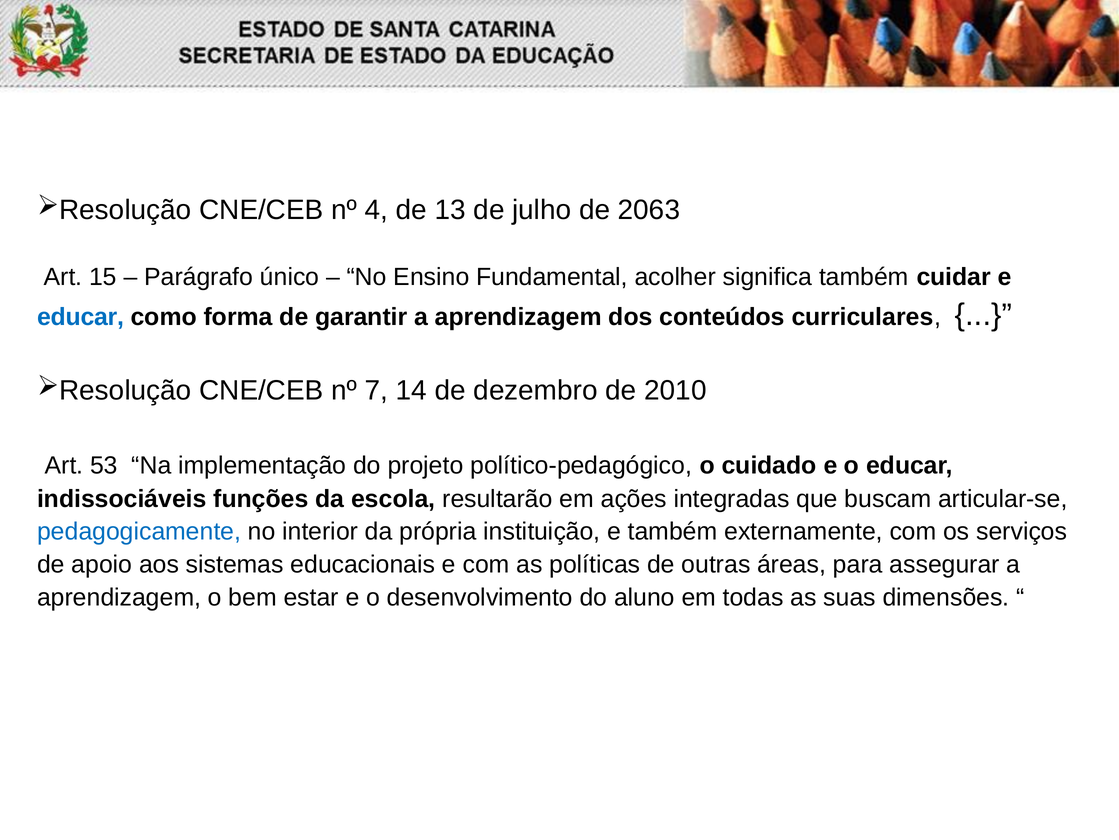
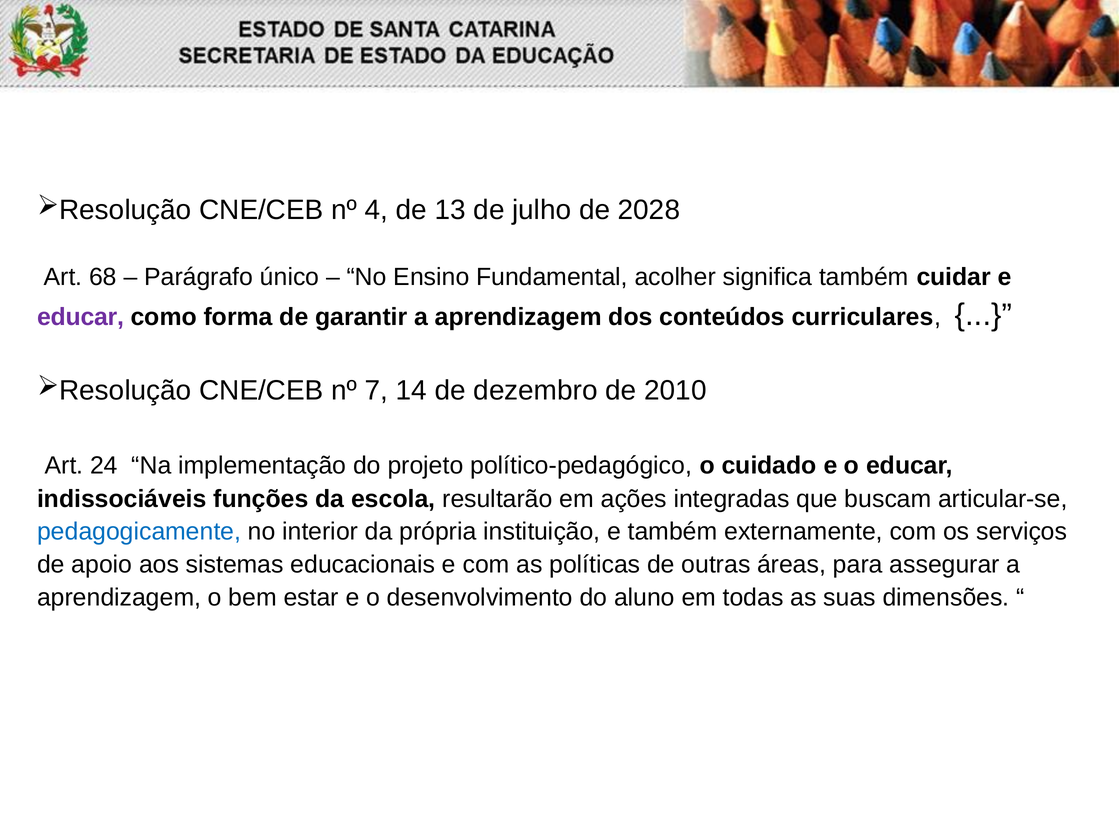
2063: 2063 -> 2028
15: 15 -> 68
educar at (81, 317) colour: blue -> purple
53: 53 -> 24
